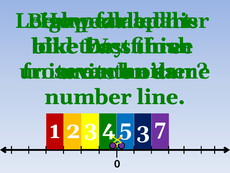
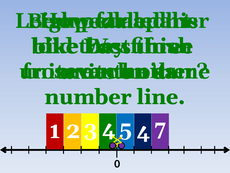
3 3: 3 -> 4
